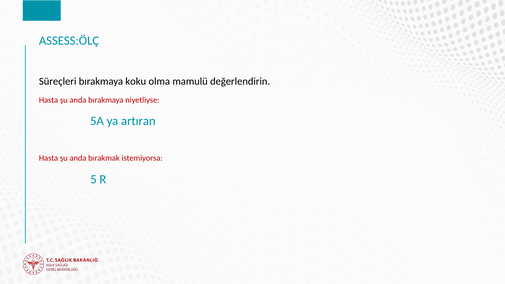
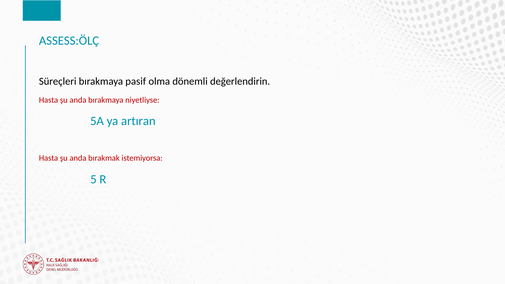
koku: koku -> pasif
mamulü: mamulü -> dönemli
